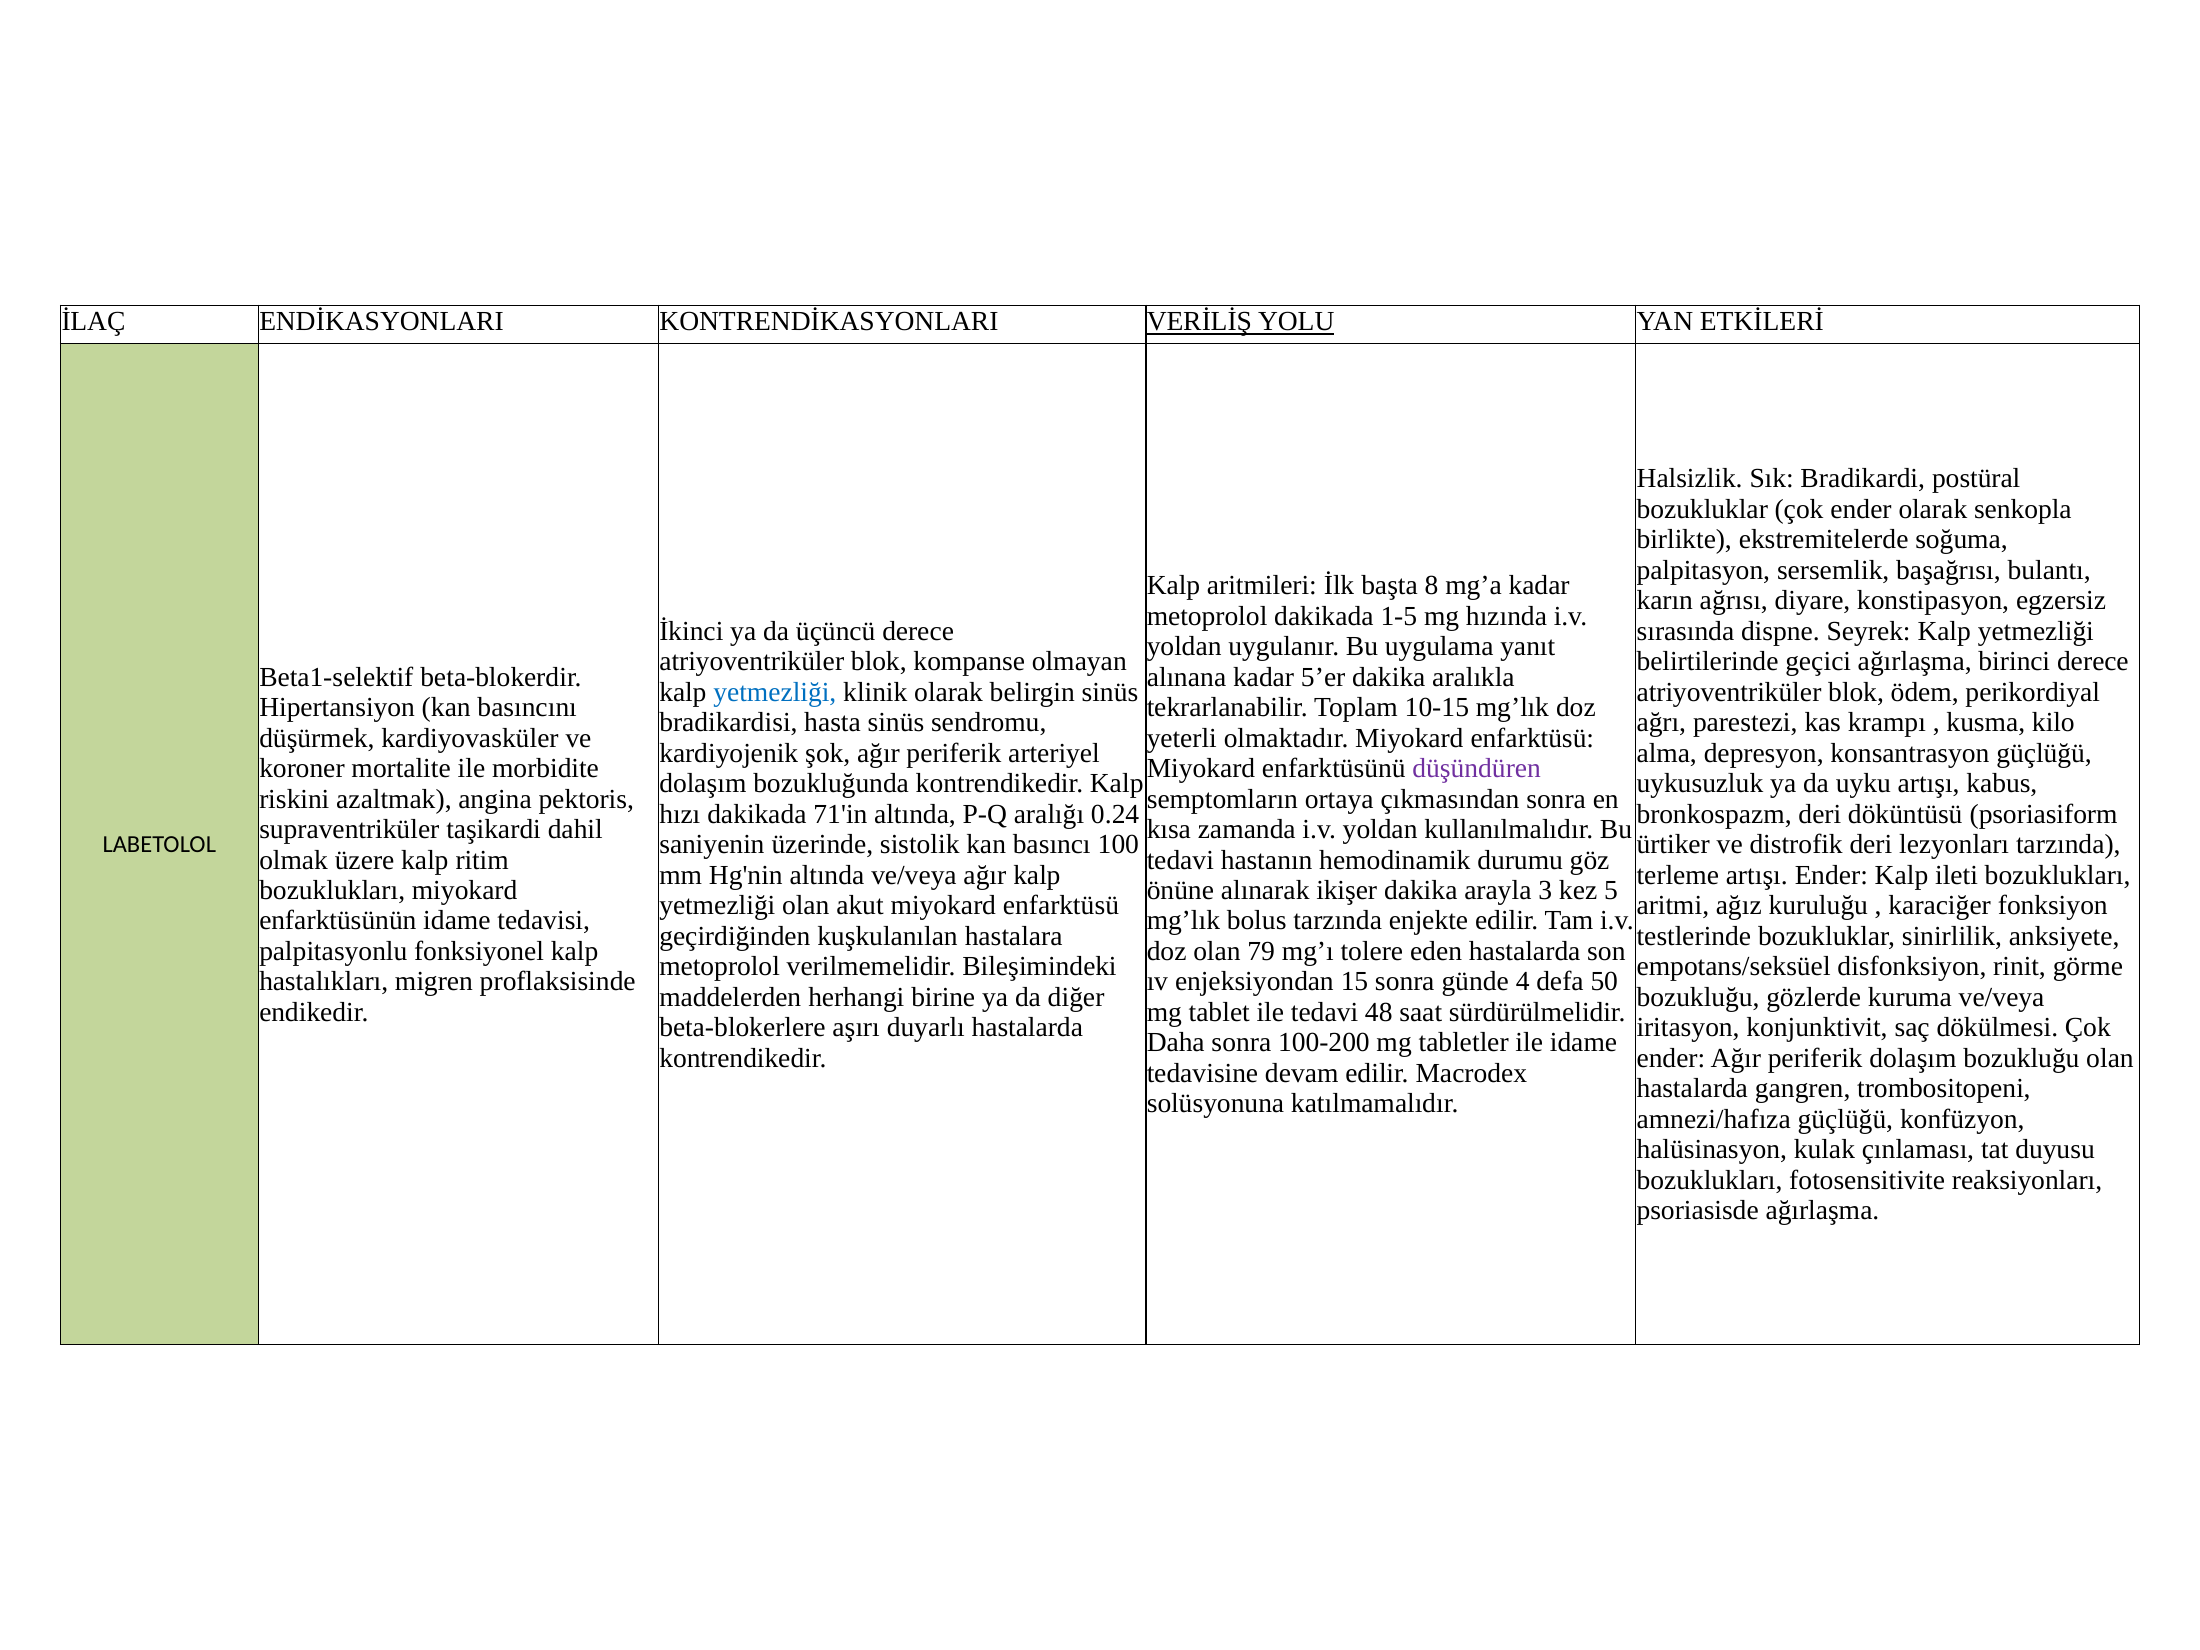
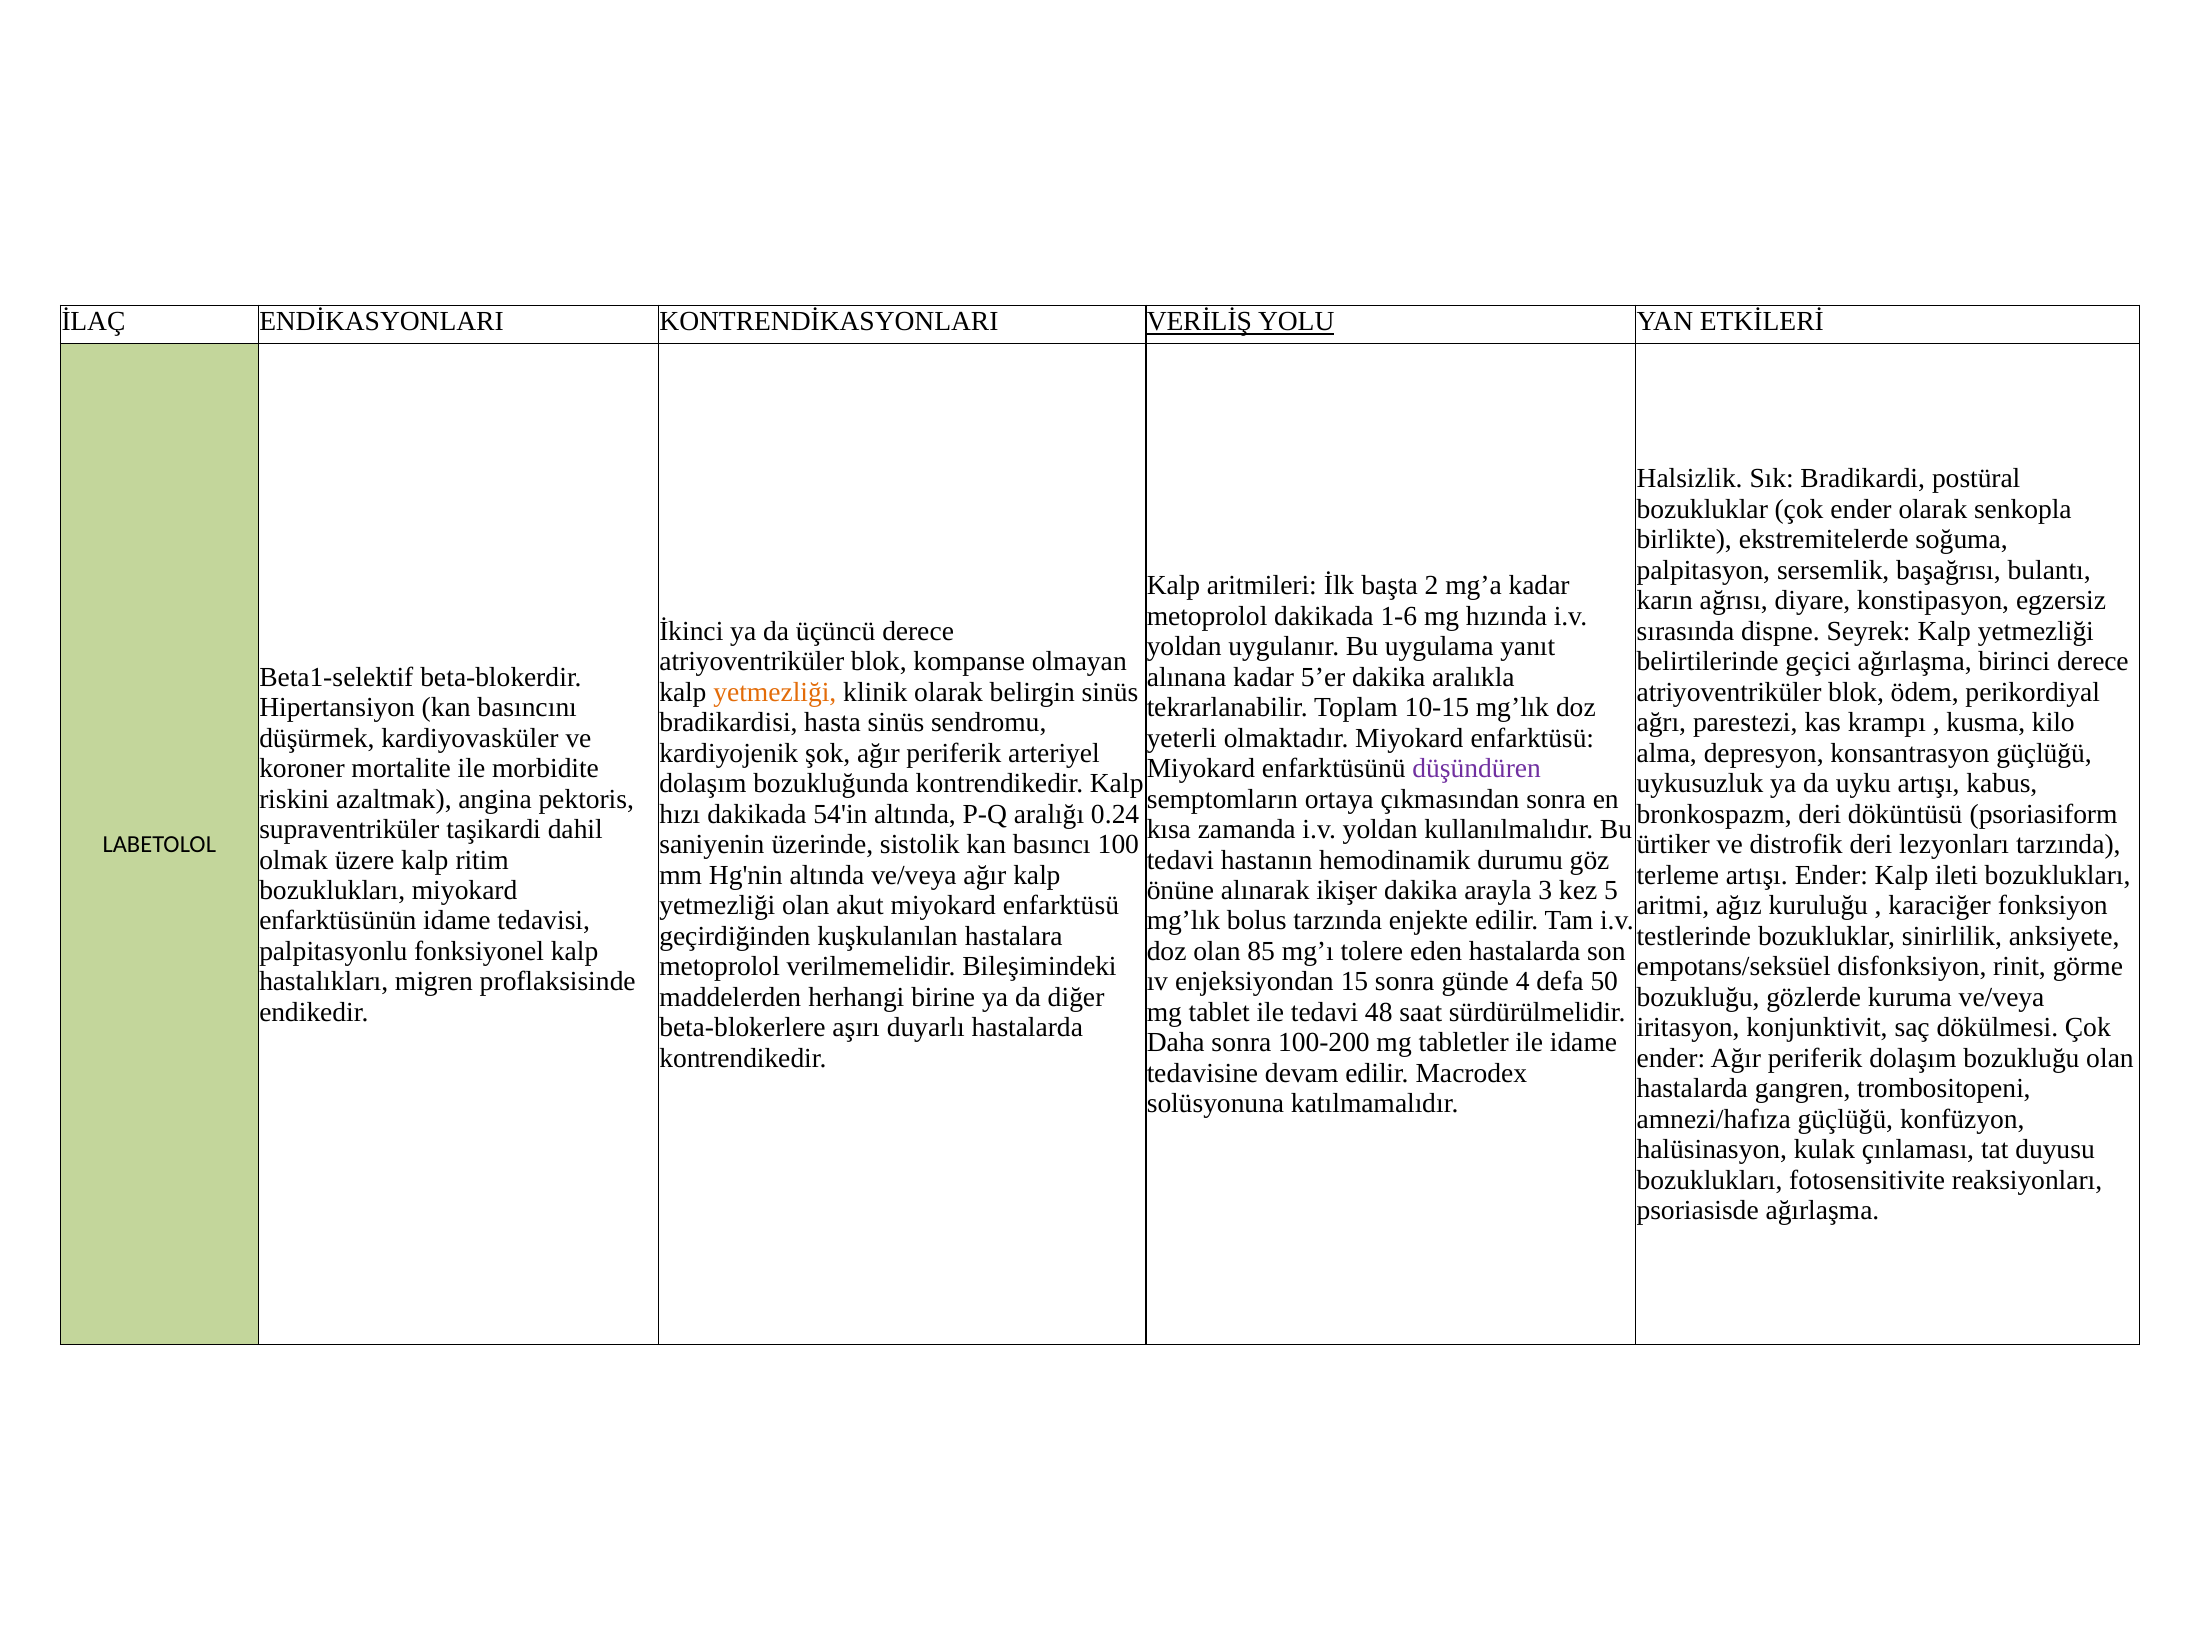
8: 8 -> 2
1-5: 1-5 -> 1-6
yetmezliği at (775, 692) colour: blue -> orange
71'in: 71'in -> 54'in
79: 79 -> 85
